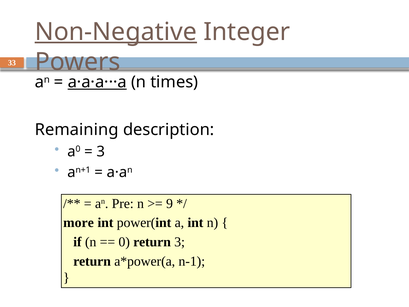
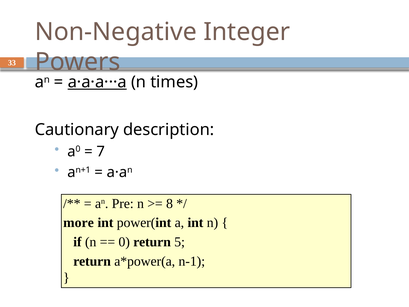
Non-Negative underline: present -> none
Remaining: Remaining -> Cautionary
3 at (101, 151): 3 -> 7
9: 9 -> 8
return 3: 3 -> 5
